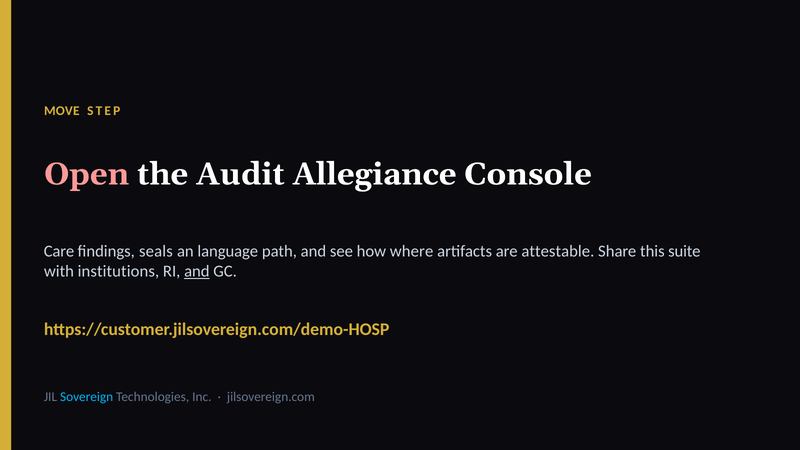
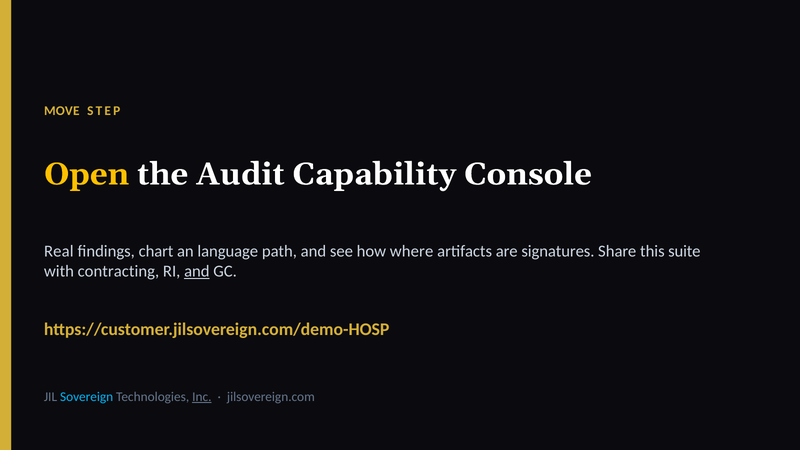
Open colour: pink -> yellow
Allegiance: Allegiance -> Capability
Care: Care -> Real
seals: seals -> chart
attestable: attestable -> signatures
institutions: institutions -> contracting
Inc underline: none -> present
